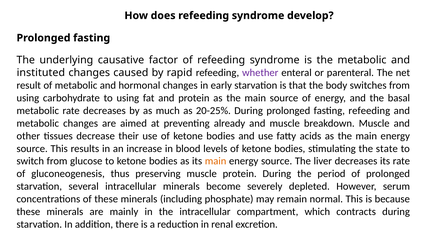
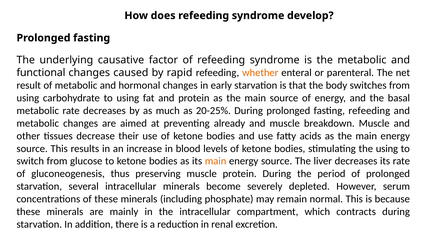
instituted: instituted -> functional
whether colour: purple -> orange
the state: state -> using
